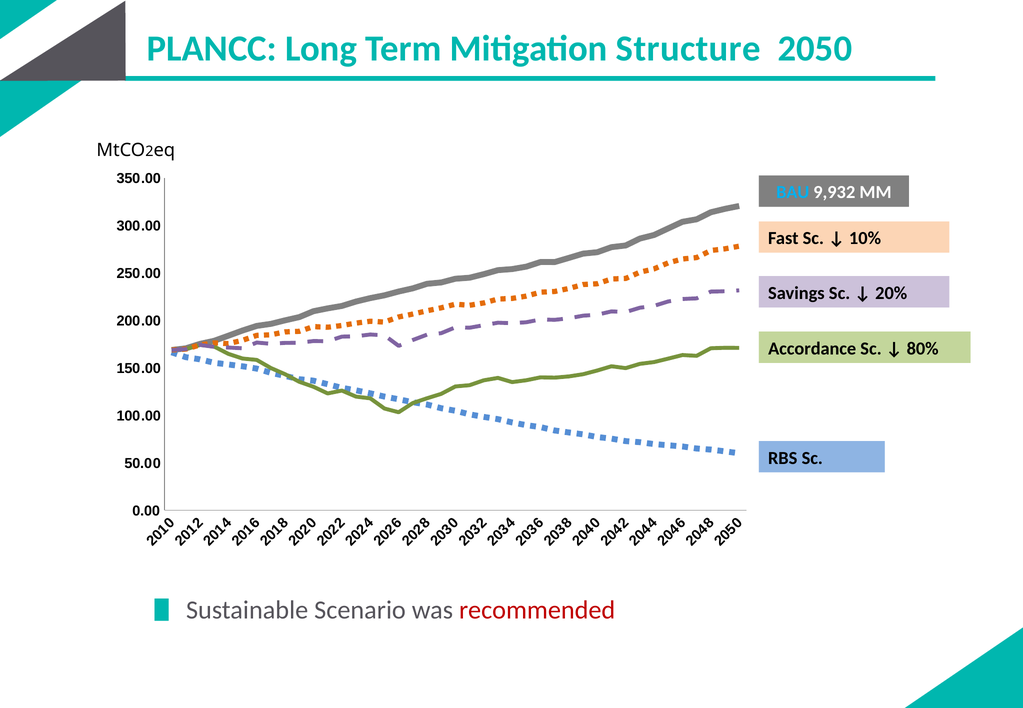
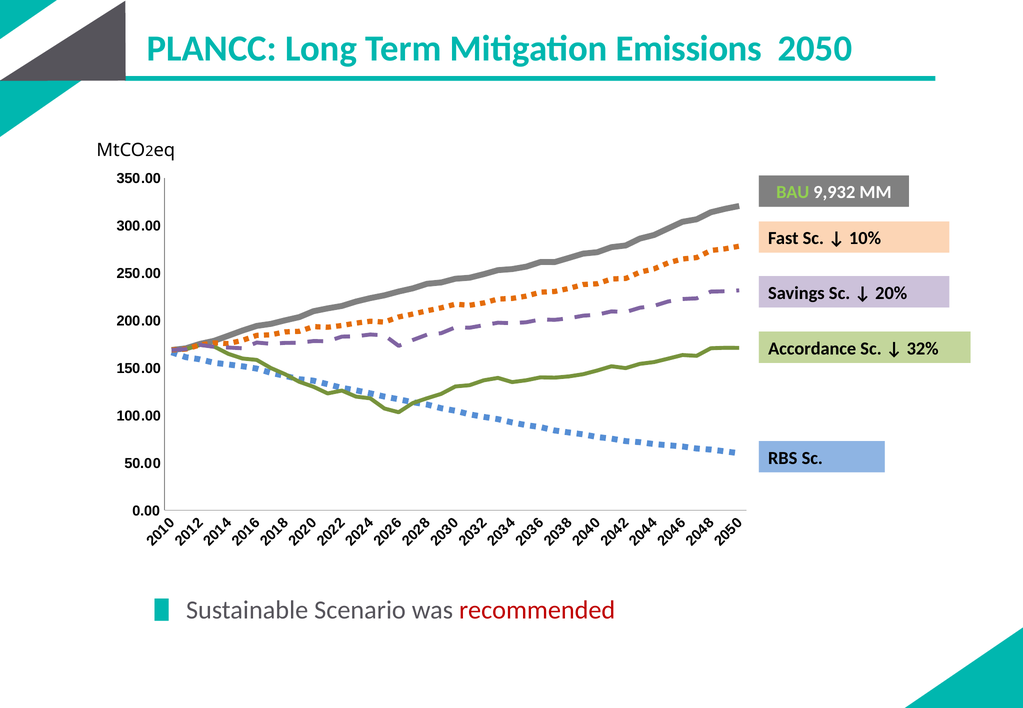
Structure: Structure -> Emissions
BAU colour: light blue -> light green
80%: 80% -> 32%
